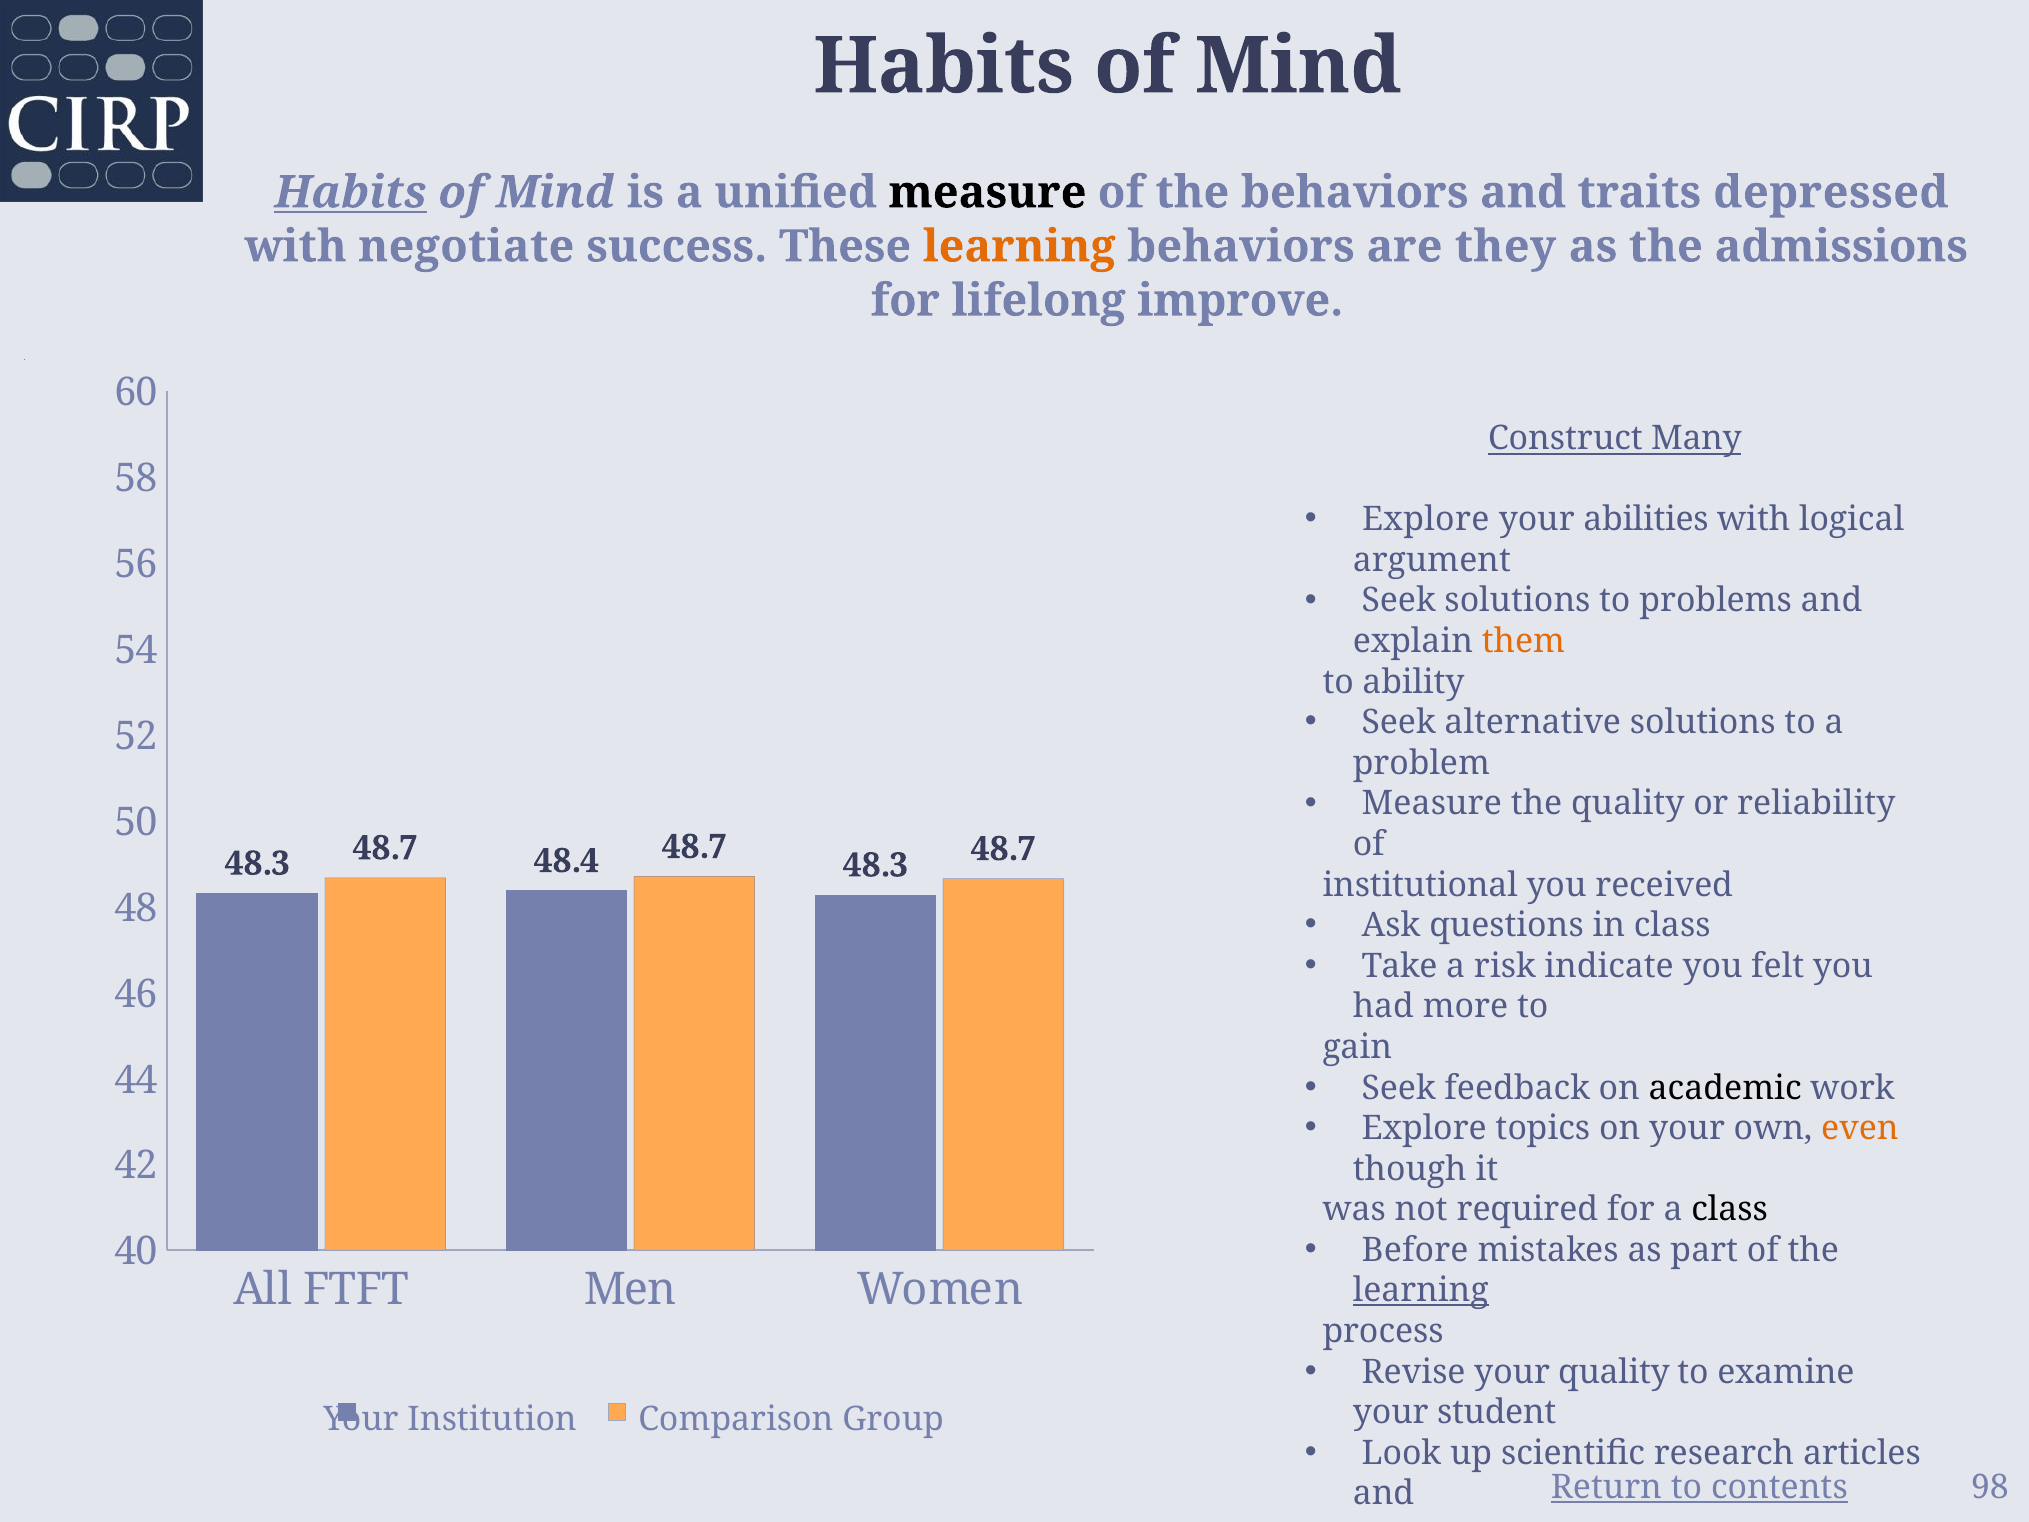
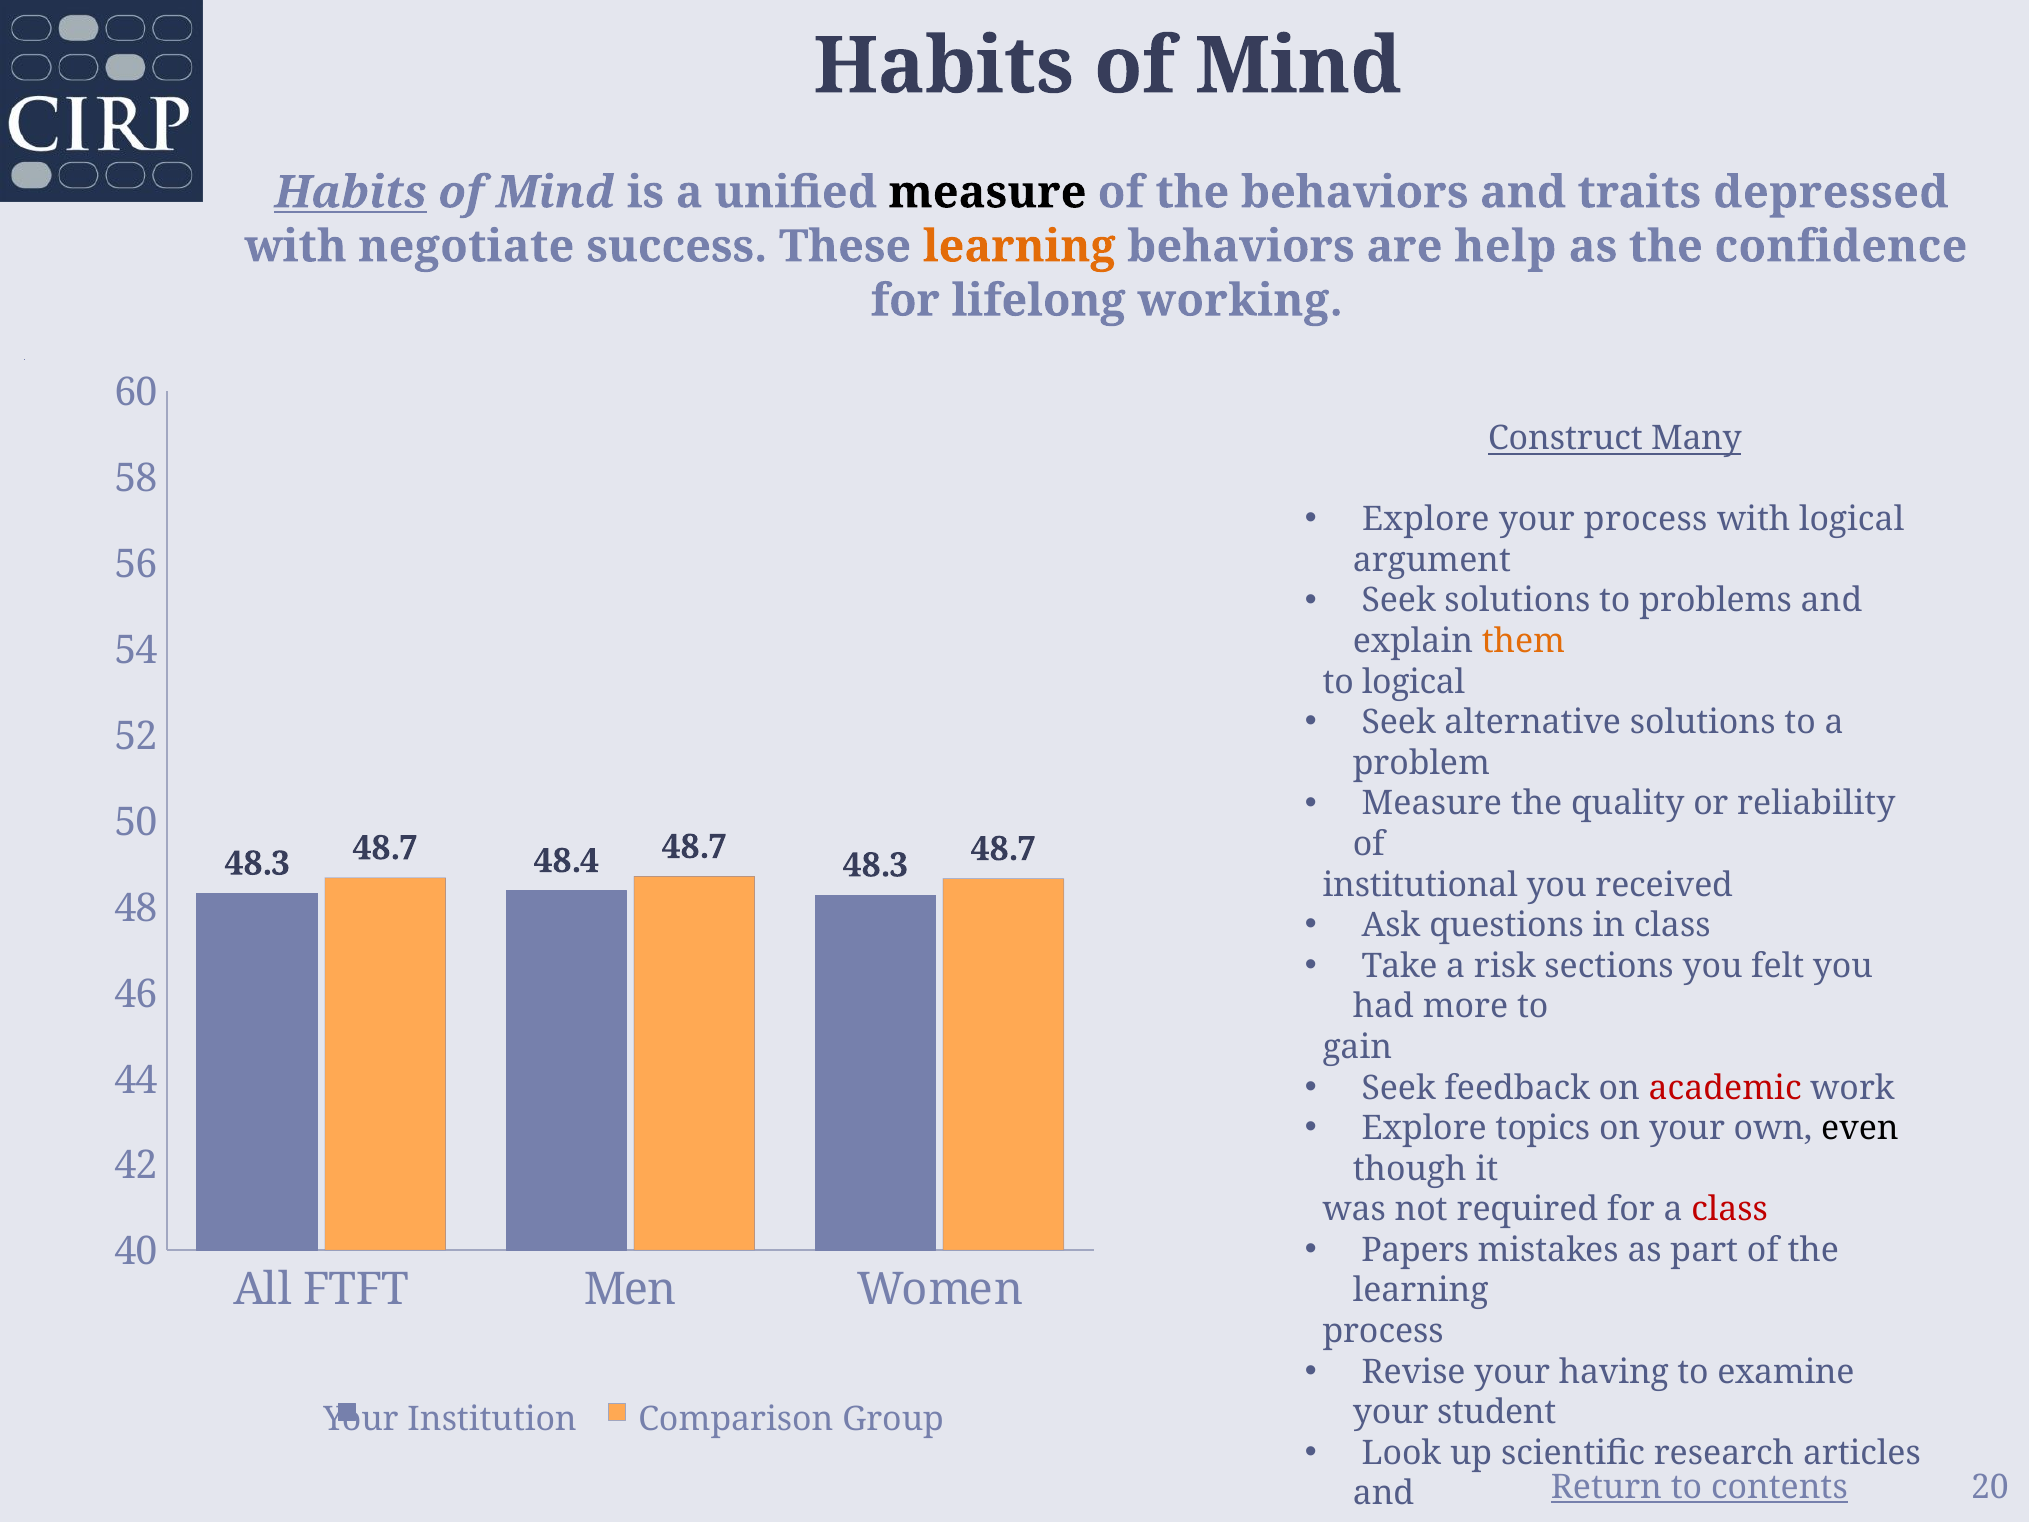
they: they -> help
admissions: admissions -> confidence
improve: improve -> working
your abilities: abilities -> process
to ability: ability -> logical
indicate: indicate -> sections
academic colour: black -> red
even colour: orange -> black
class at (1730, 1209) colour: black -> red
Before: Before -> Papers
learning at (1421, 1291) underline: present -> none
your quality: quality -> having
98: 98 -> 20
